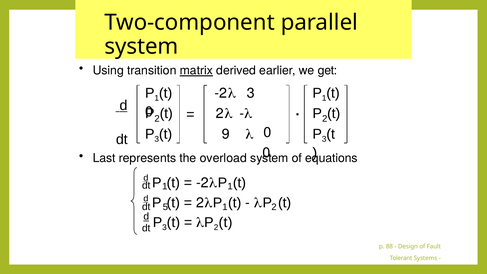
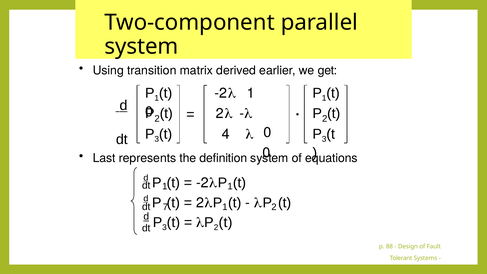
matrix underline: present -> none
-2 3: 3 -> 1
9: 9 -> 4
overload: overload -> definition
5: 5 -> 7
